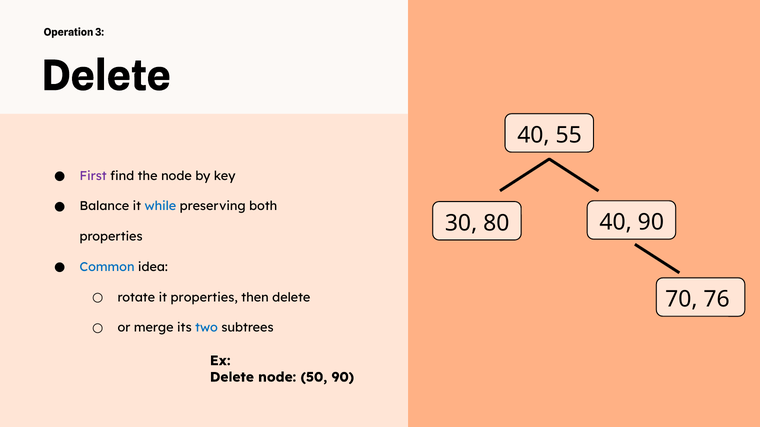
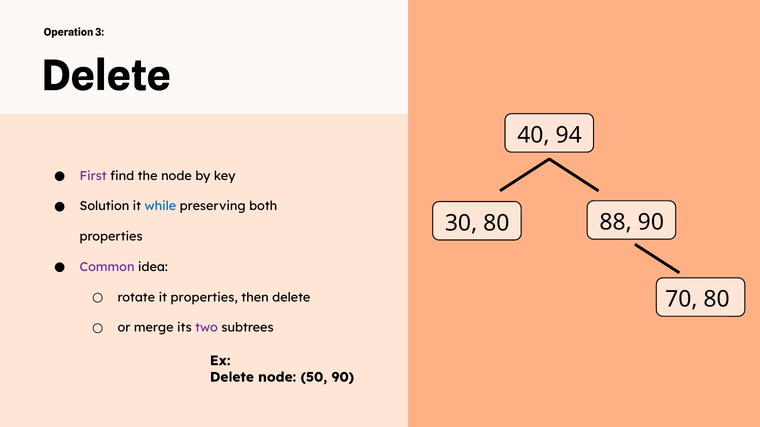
55: 55 -> 94
Balance: Balance -> Solution
80 40: 40 -> 88
Common colour: blue -> purple
70 76: 76 -> 80
two colour: blue -> purple
